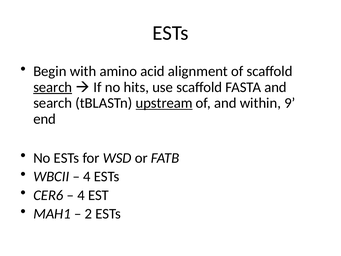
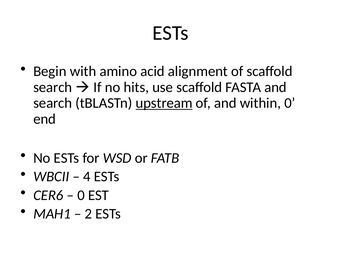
search at (53, 87) underline: present -> none
within 9: 9 -> 0
4 at (81, 195): 4 -> 0
